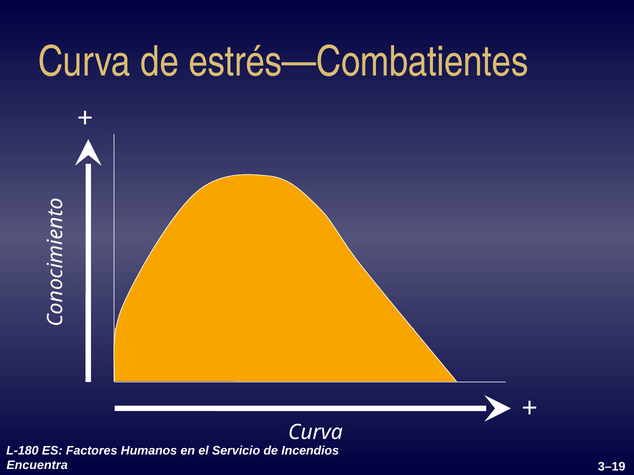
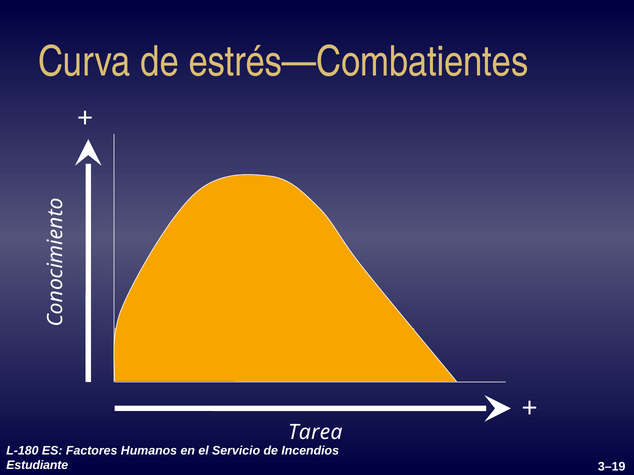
Curva at (315, 433): Curva -> Tarea
Encuentra: Encuentra -> Estudiante
